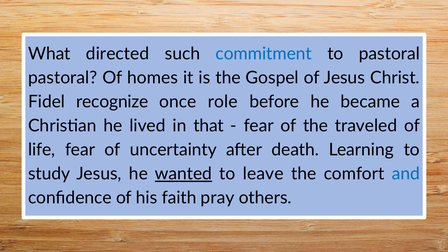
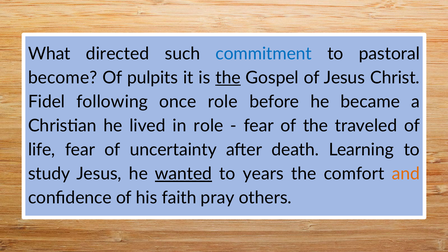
pastoral at (63, 78): pastoral -> become
homes: homes -> pulpits
the at (228, 78) underline: none -> present
recognize: recognize -> following
in that: that -> role
leave: leave -> years
and colour: blue -> orange
